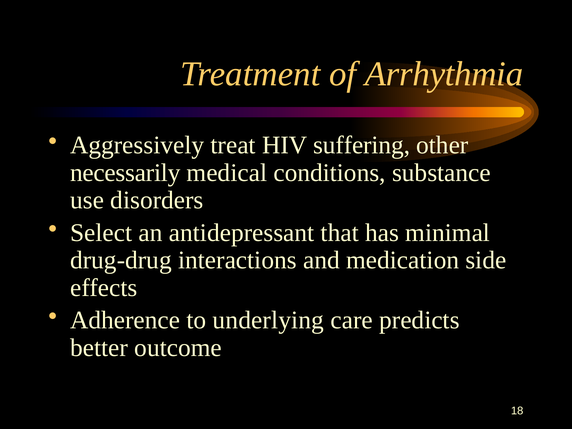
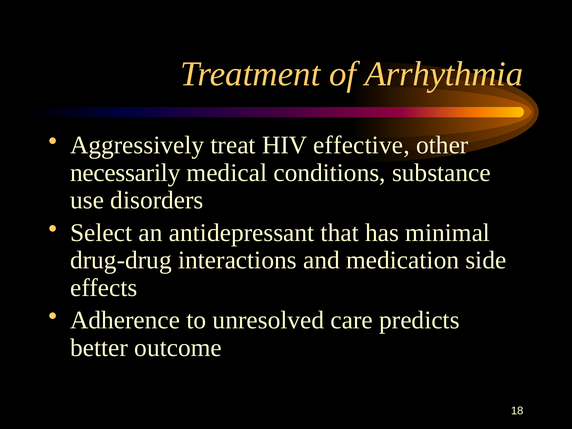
suffering: suffering -> effective
underlying: underlying -> unresolved
